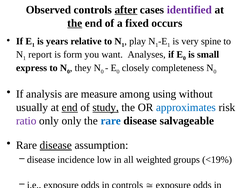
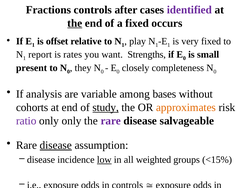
Observed: Observed -> Fractions
after underline: present -> none
years: years -> offset
very spine: spine -> fixed
form: form -> rates
Analyses: Analyses -> Strengths
express: express -> present
measure: measure -> variable
using: using -> bases
usually: usually -> cohorts
end at (70, 107) underline: present -> none
approximates colour: blue -> orange
rare at (111, 121) colour: blue -> purple
low underline: none -> present
<19%: <19% -> <15%
